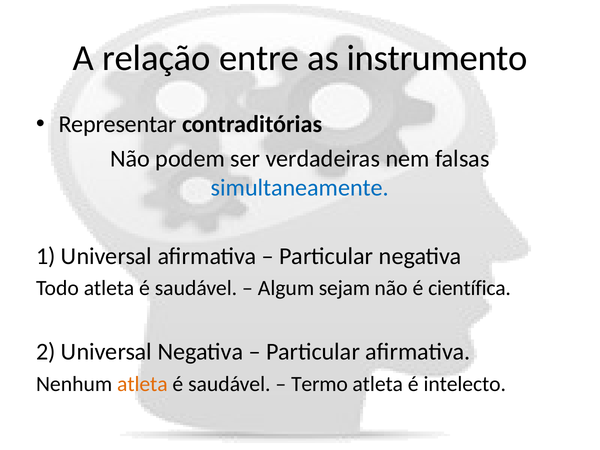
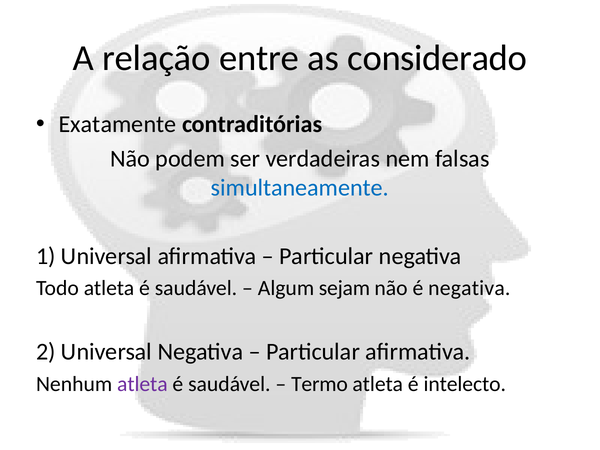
instrumento: instrumento -> considerado
Representar: Representar -> Exatamente
é científica: científica -> negativa
atleta at (142, 384) colour: orange -> purple
